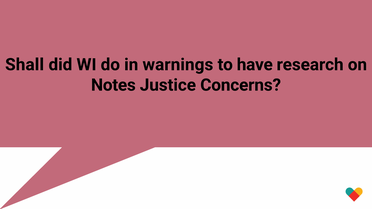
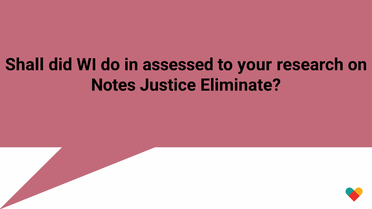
warnings: warnings -> assessed
have: have -> your
Concerns: Concerns -> Eliminate
